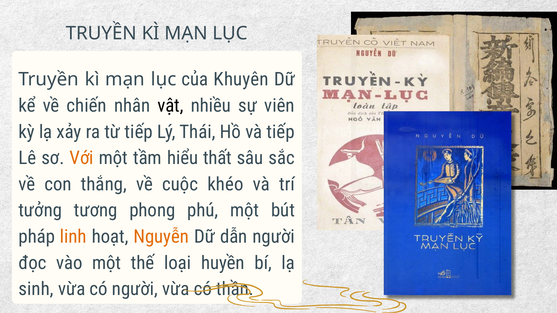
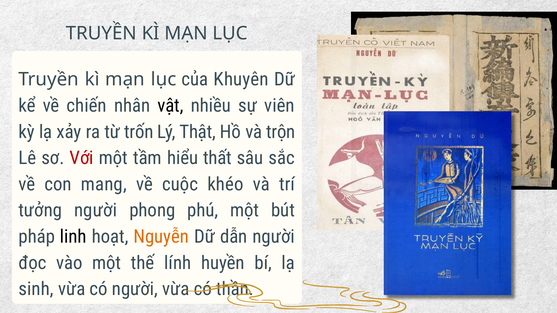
từ tiếp: tiếp -> trốn
Thái: Thái -> Thật
và tiếp: tiếp -> trộn
Với colour: orange -> red
thắng: thắng -> mang
tưởng tương: tương -> người
linh colour: orange -> black
loại: loại -> lính
